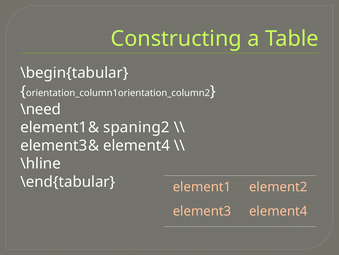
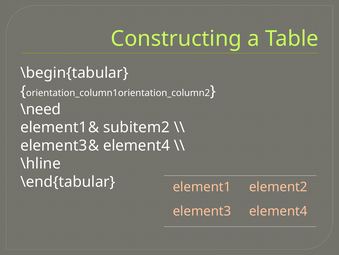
spaning2: spaning2 -> subitem2
